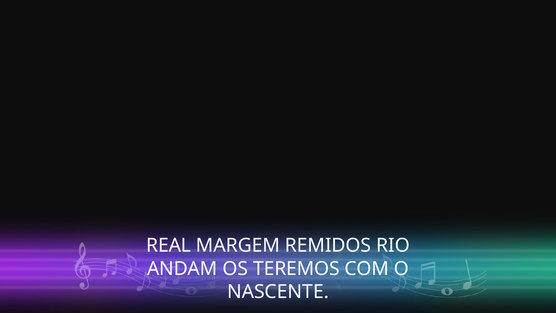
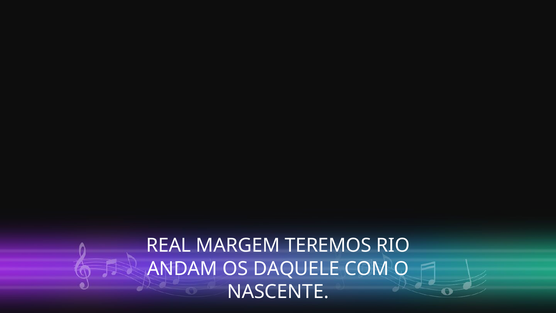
REMIDOS: REMIDOS -> TEREMOS
TEREMOS: TEREMOS -> DAQUELE
